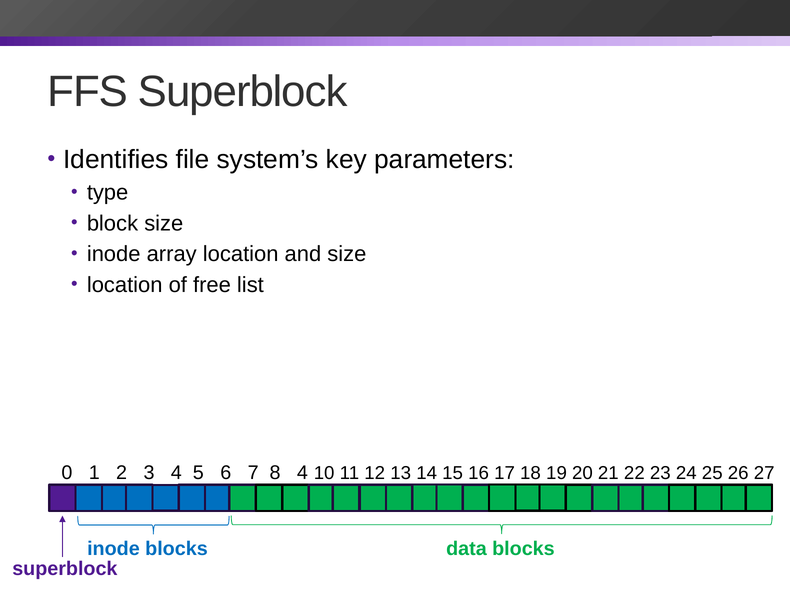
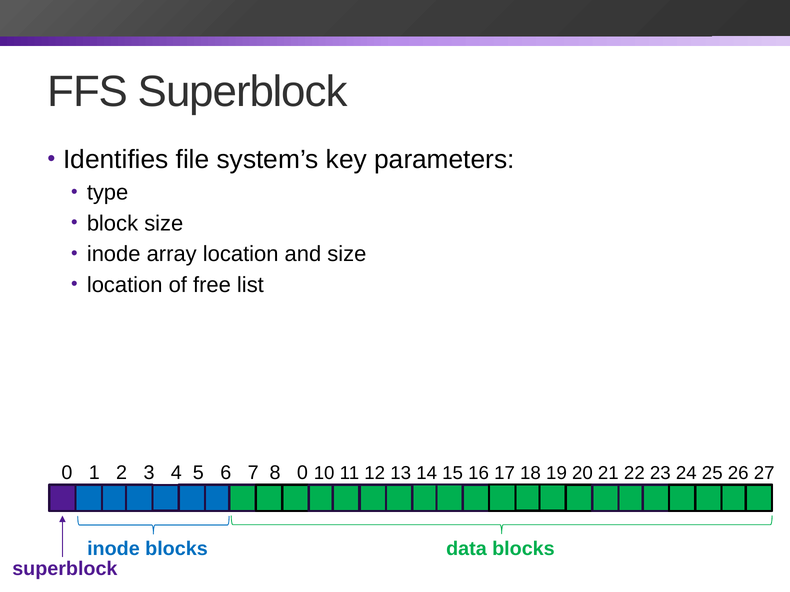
8 4: 4 -> 0
